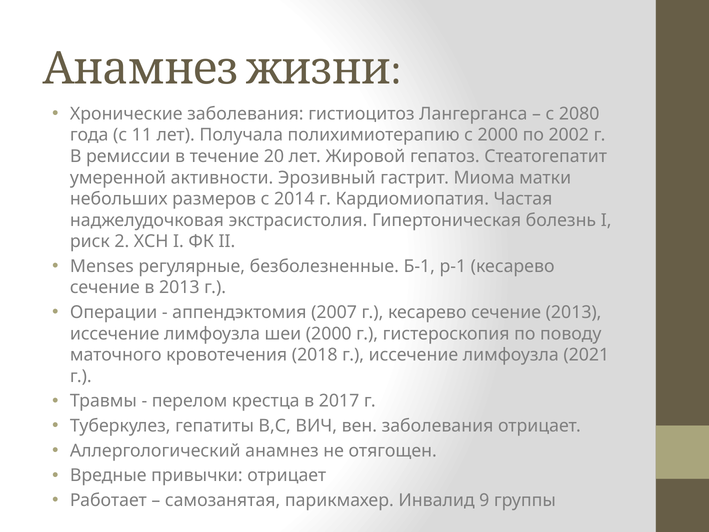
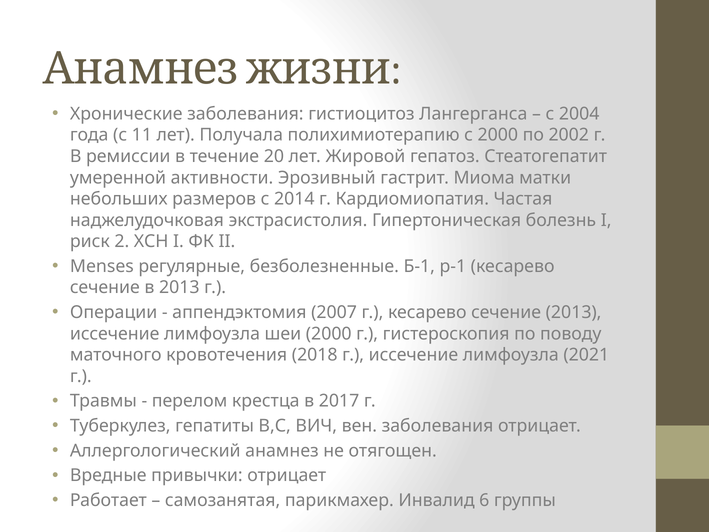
2080: 2080 -> 2004
9: 9 -> 6
